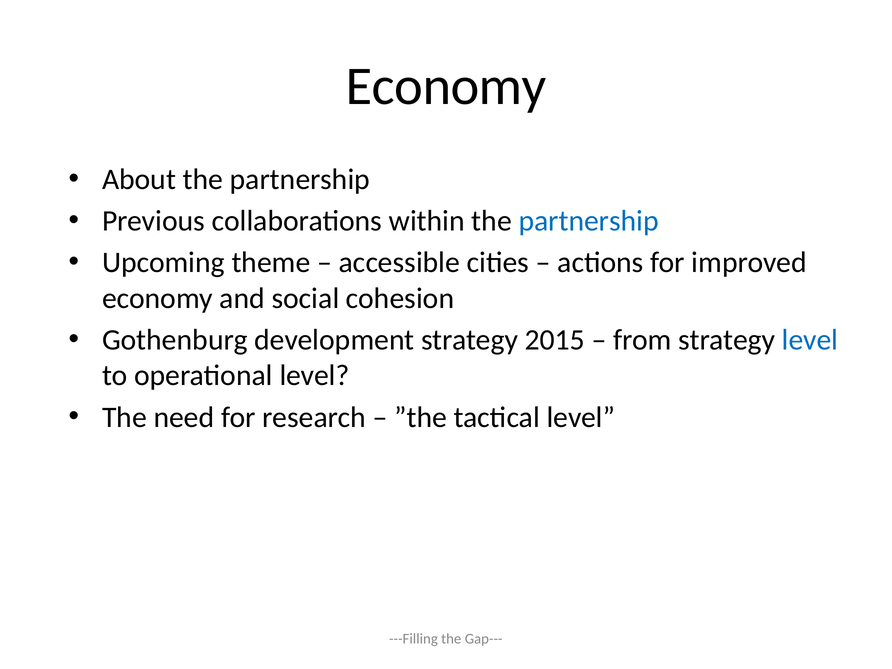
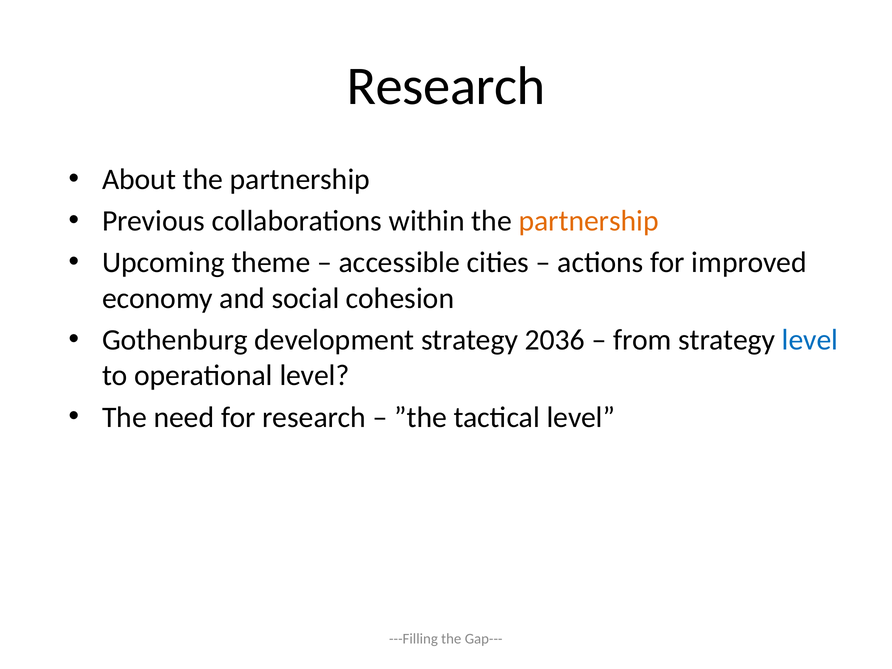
Economy at (446, 86): Economy -> Research
partnership at (589, 221) colour: blue -> orange
2015: 2015 -> 2036
